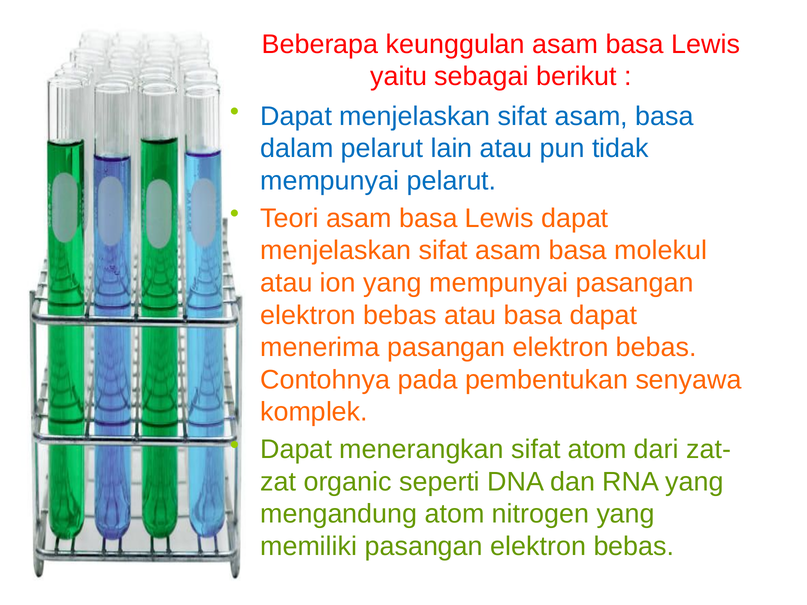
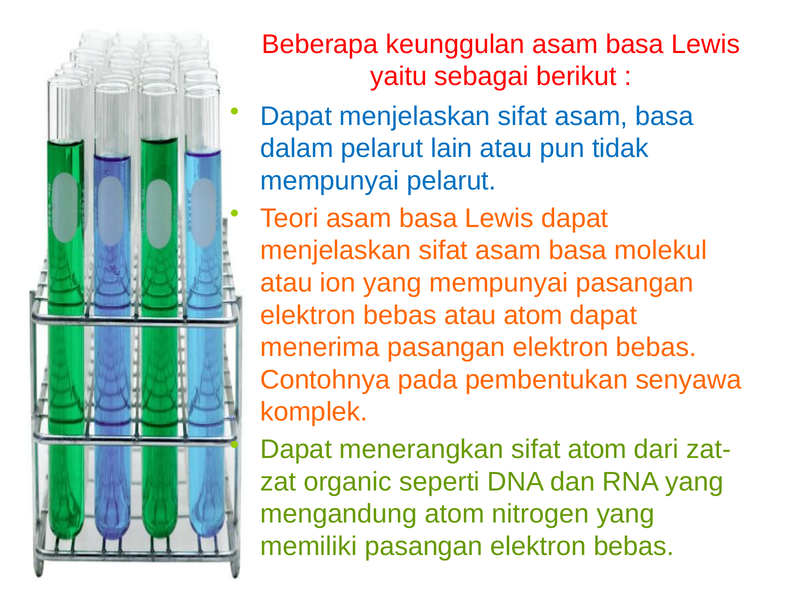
atau basa: basa -> atom
